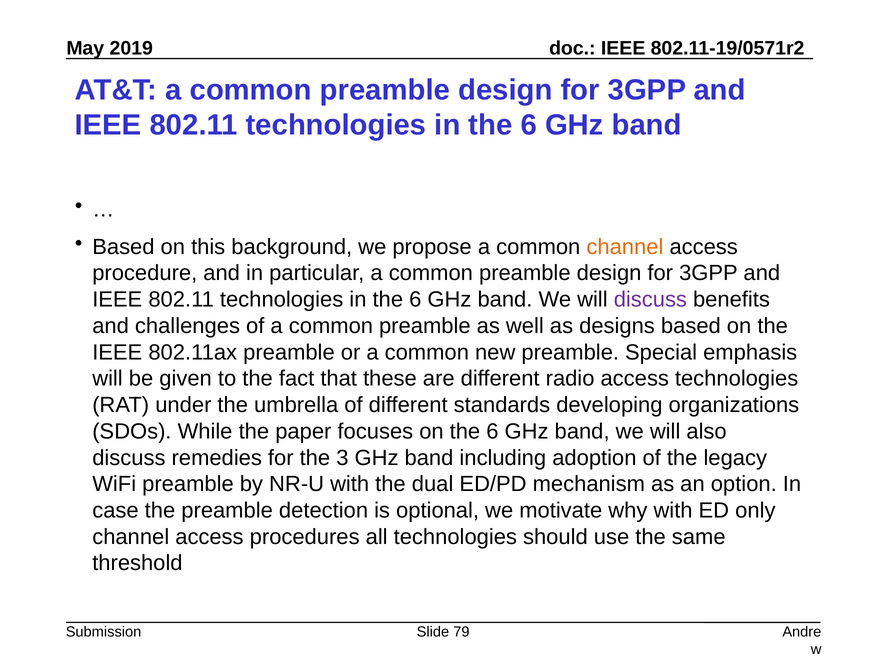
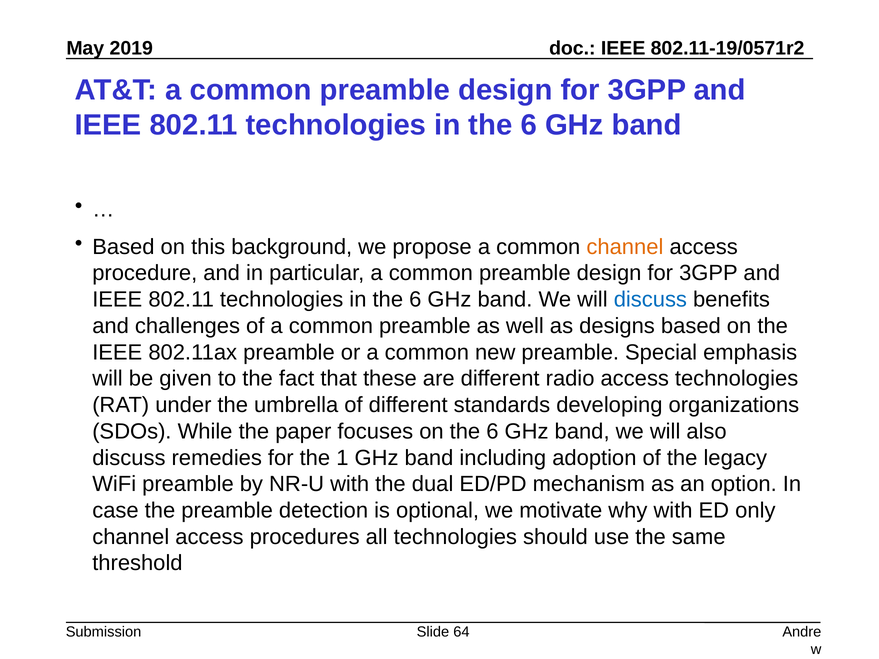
discuss at (650, 300) colour: purple -> blue
3: 3 -> 1
79: 79 -> 64
